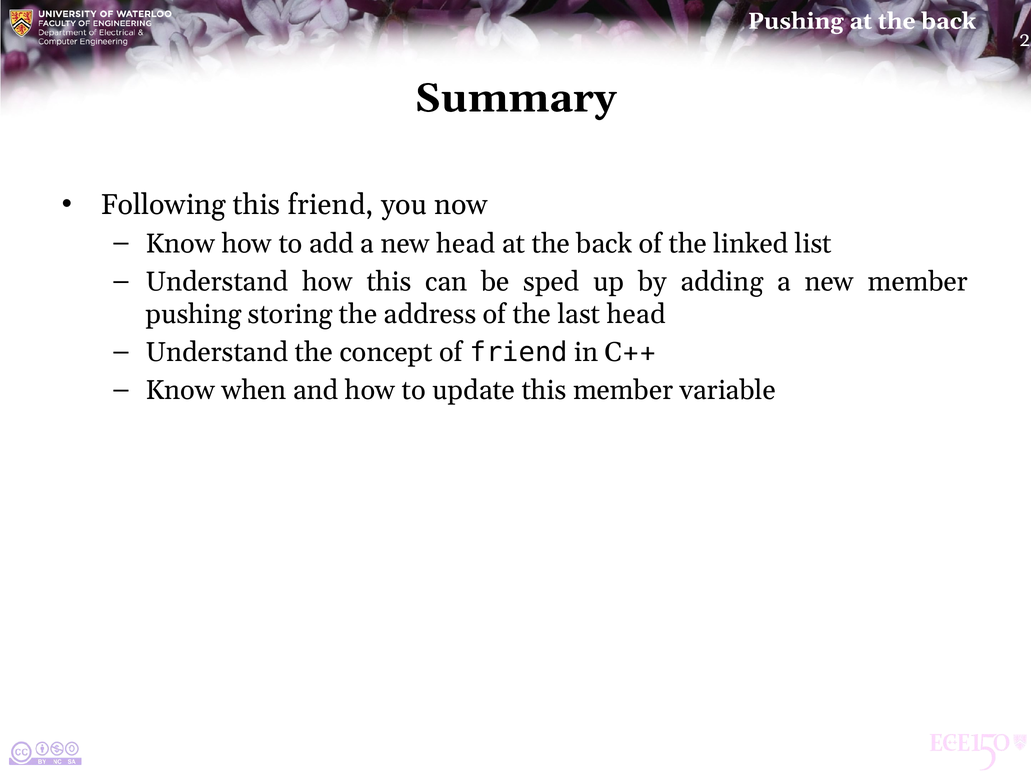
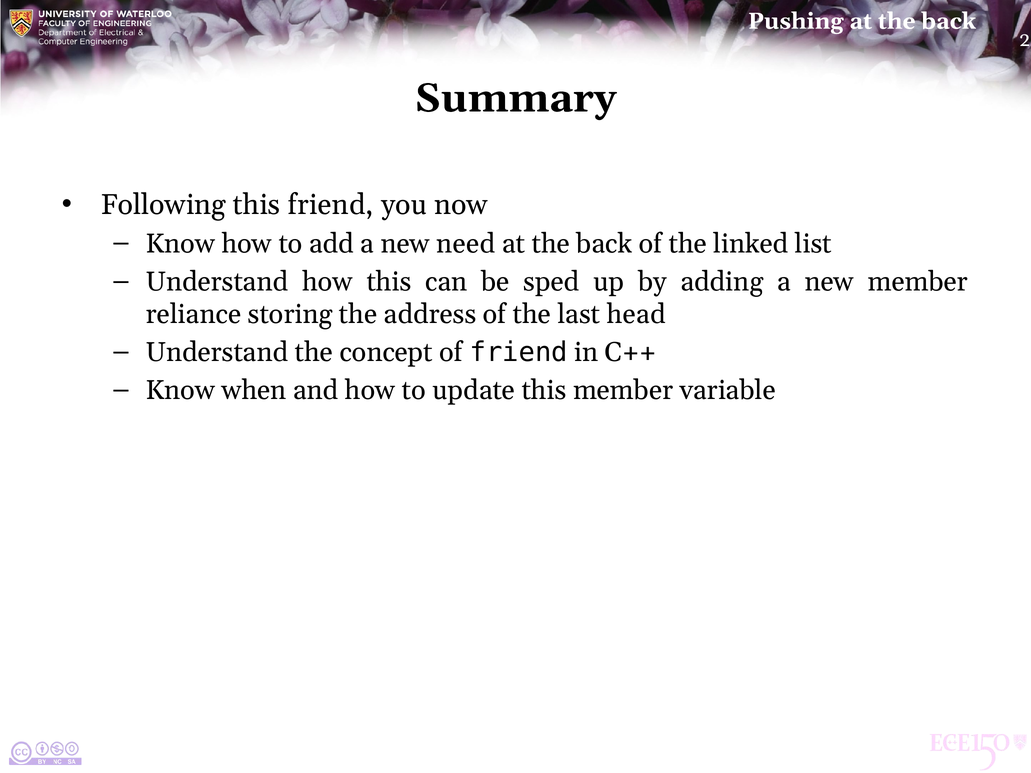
new head: head -> need
pushing at (194, 314): pushing -> reliance
